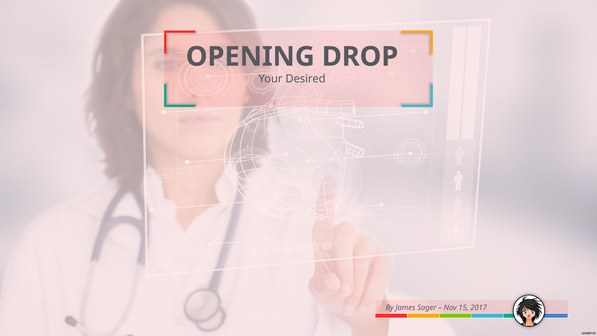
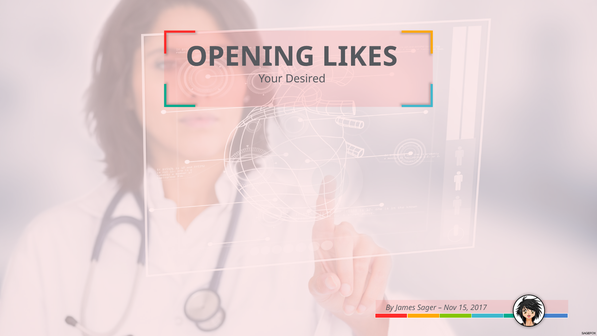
DROP: DROP -> LIKES
